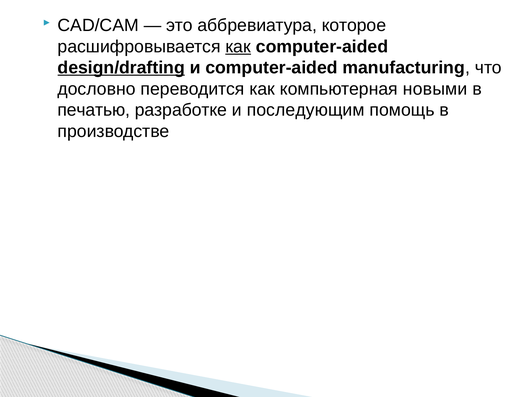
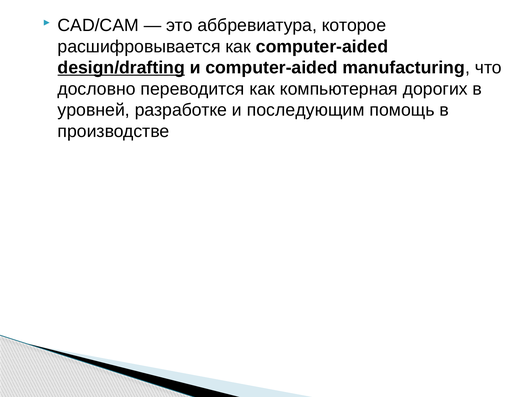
как at (238, 46) underline: present -> none
новыми: новыми -> дорогих
печатью: печатью -> уровней
